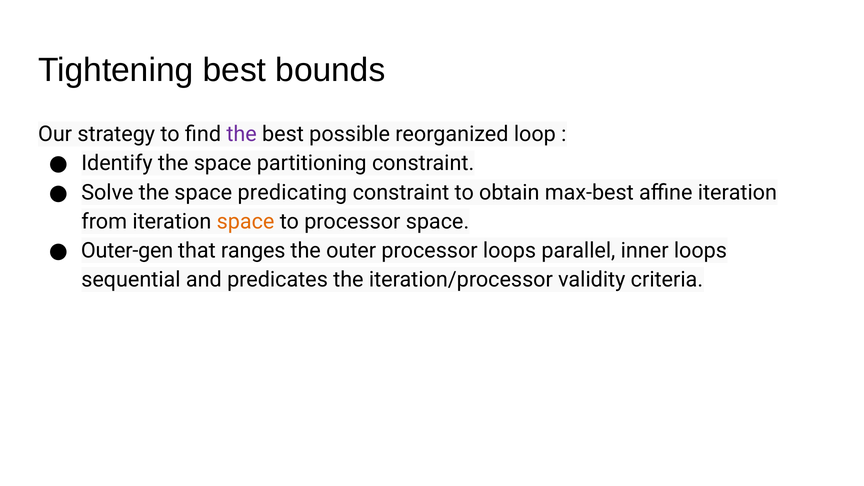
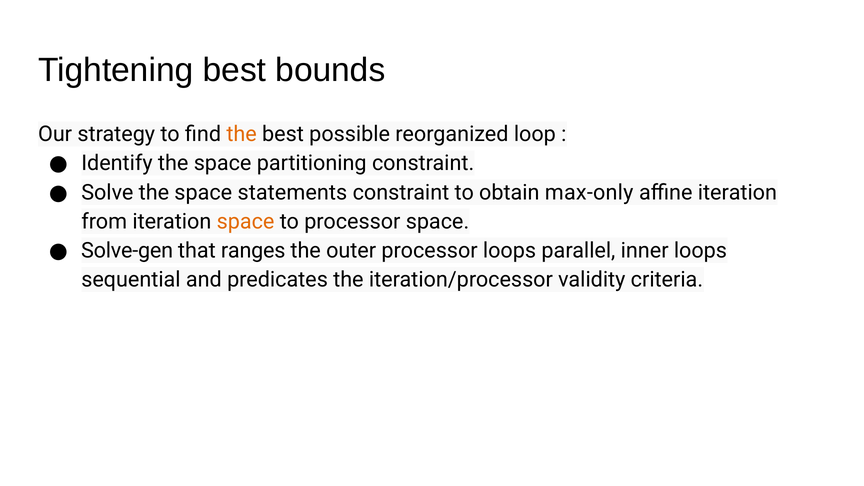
the at (242, 134) colour: purple -> orange
predicating: predicating -> statements
max-best: max-best -> max-only
Outer-gen: Outer-gen -> Solve-gen
